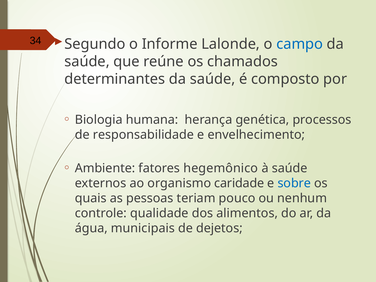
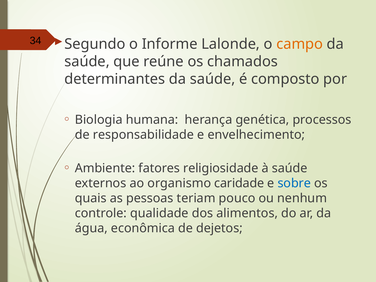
campo colour: blue -> orange
hegemônico: hegemônico -> religiosidade
municipais: municipais -> econômica
